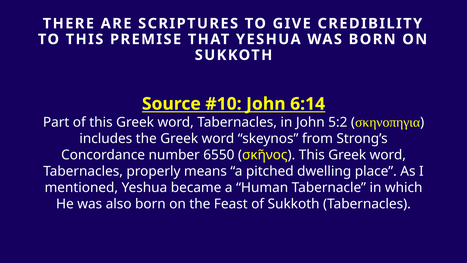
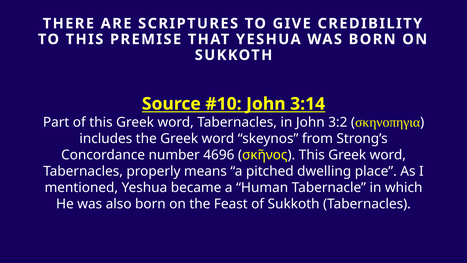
6:14: 6:14 -> 3:14
5:2: 5:2 -> 3:2
6550: 6550 -> 4696
